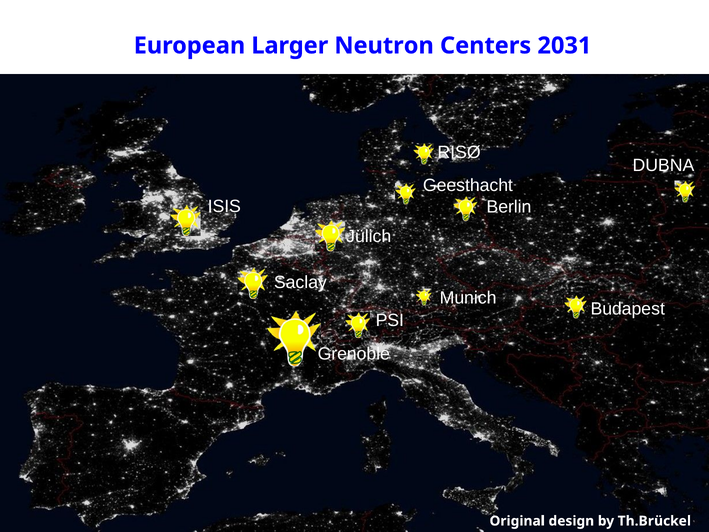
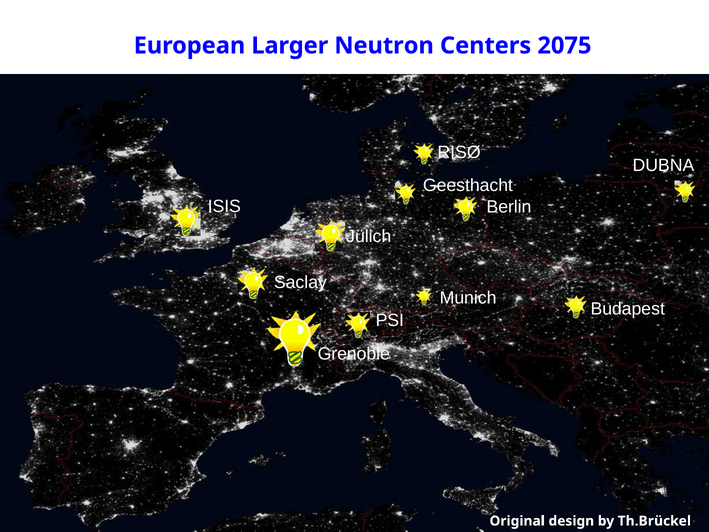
2031: 2031 -> 2075
